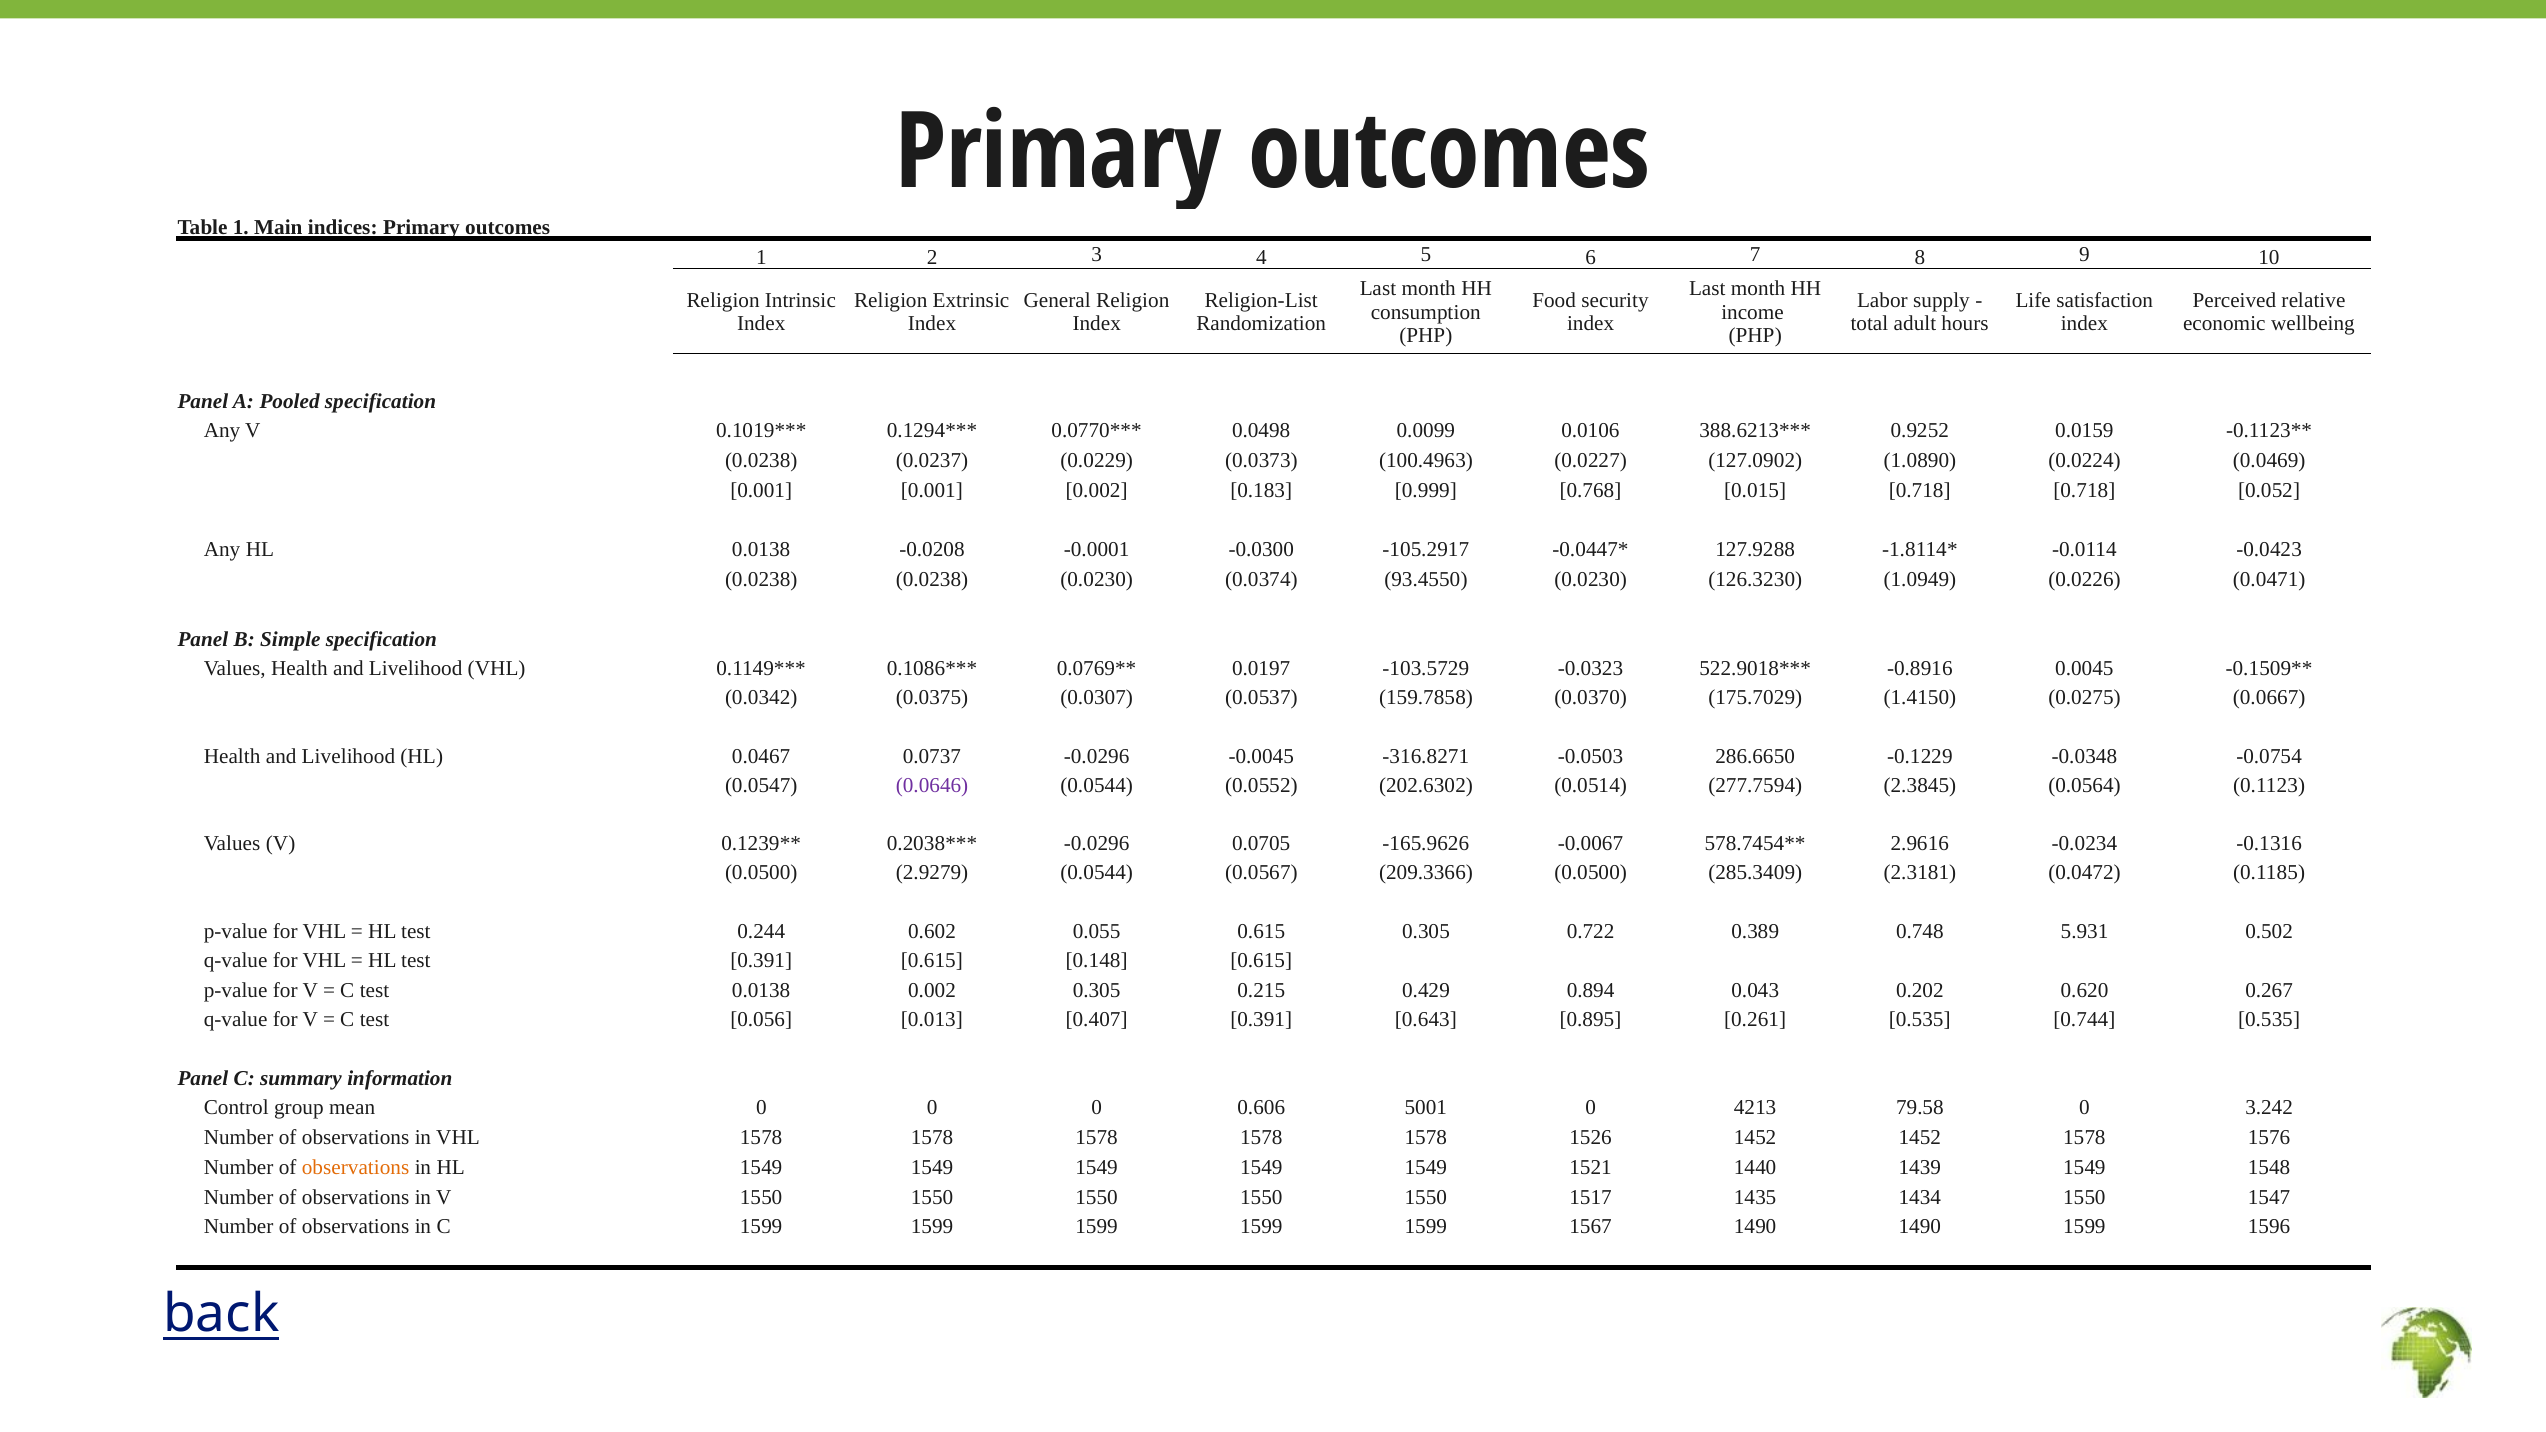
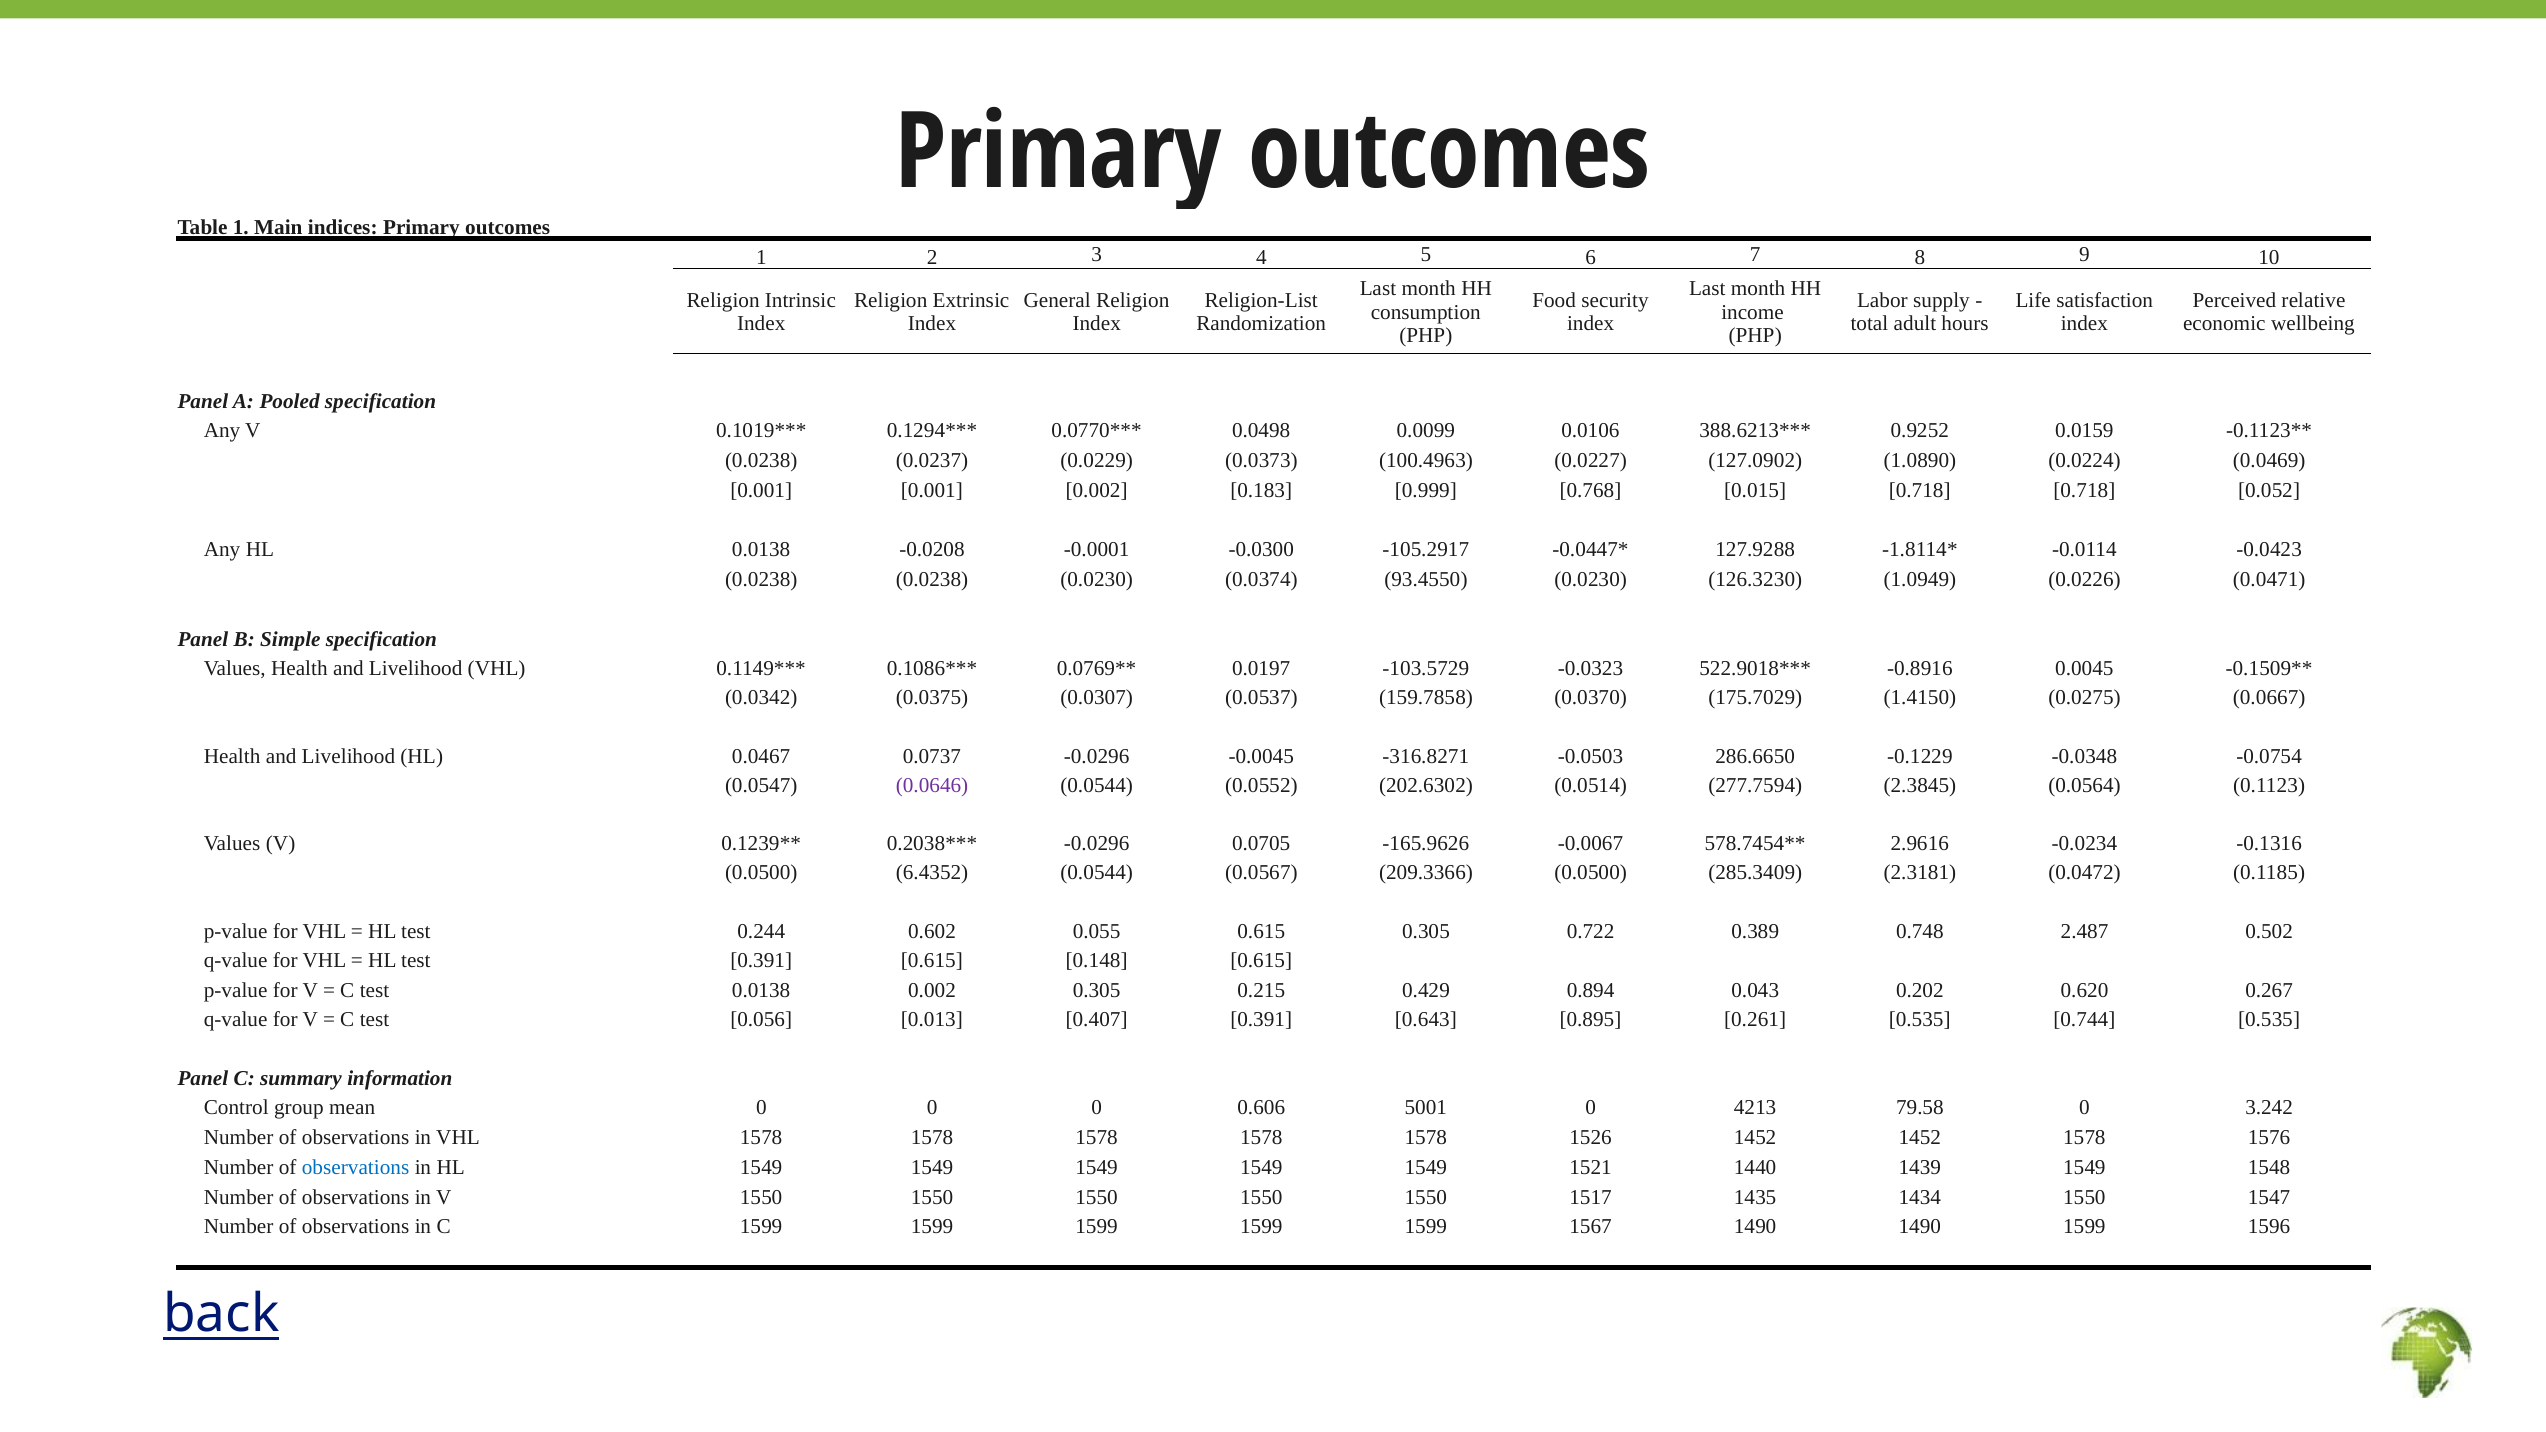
2.9279: 2.9279 -> 6.4352
5.931: 5.931 -> 2.487
observations at (356, 1167) colour: orange -> blue
